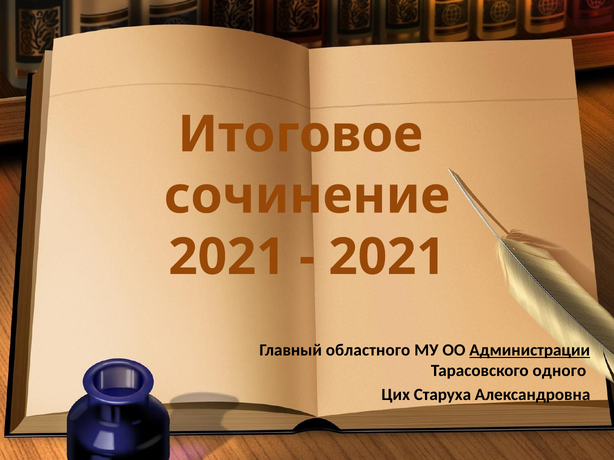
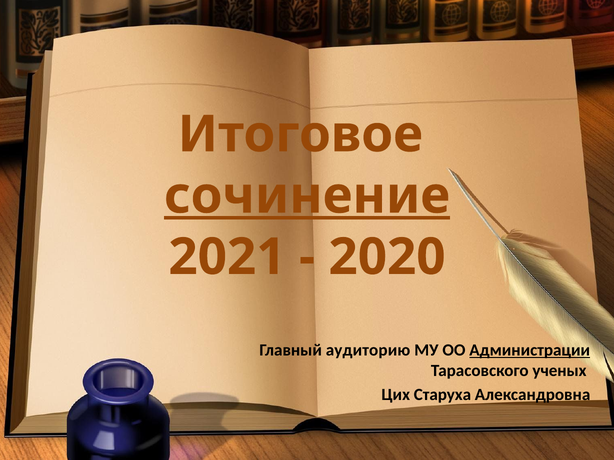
сочинение underline: none -> present
2021 at (387, 257): 2021 -> 2020
областного: областного -> аудиторию
одного: одного -> ученых
